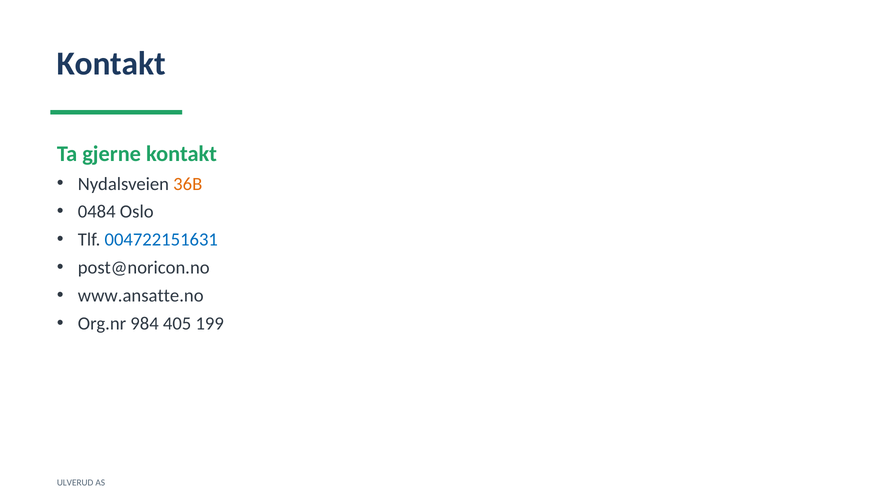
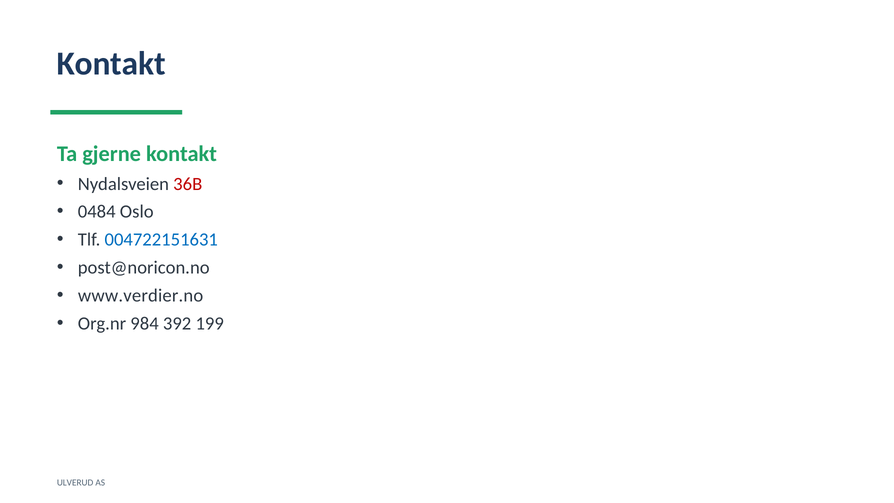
36B colour: orange -> red
www.ansatte.no: www.ansatte.no -> www.verdier.no
405: 405 -> 392
